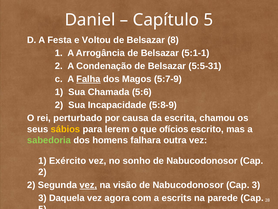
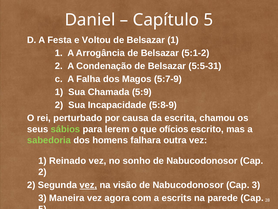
Belsazar 8: 8 -> 1
5:1-1: 5:1-1 -> 5:1-2
Falha underline: present -> none
5:6: 5:6 -> 5:9
sábios colour: yellow -> light green
Exército: Exército -> Reinado
Daquela: Daquela -> Maneira
